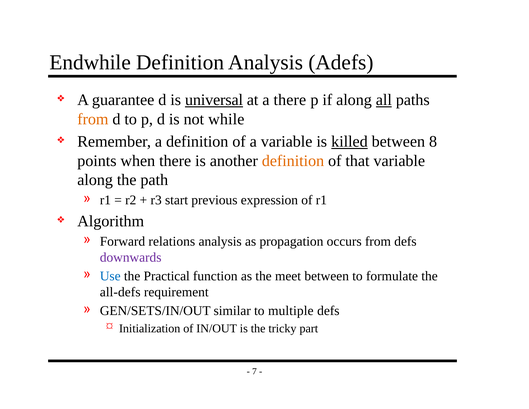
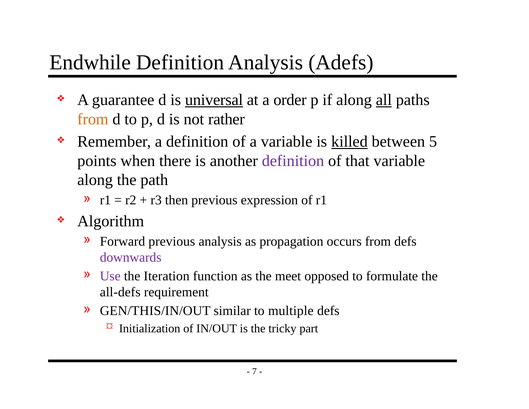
a there: there -> order
while: while -> rather
8: 8 -> 5
definition at (293, 161) colour: orange -> purple
start: start -> then
Forward relations: relations -> previous
Use colour: blue -> purple
Practical: Practical -> Iteration
meet between: between -> opposed
GEN/SETS/IN/OUT: GEN/SETS/IN/OUT -> GEN/THIS/IN/OUT
